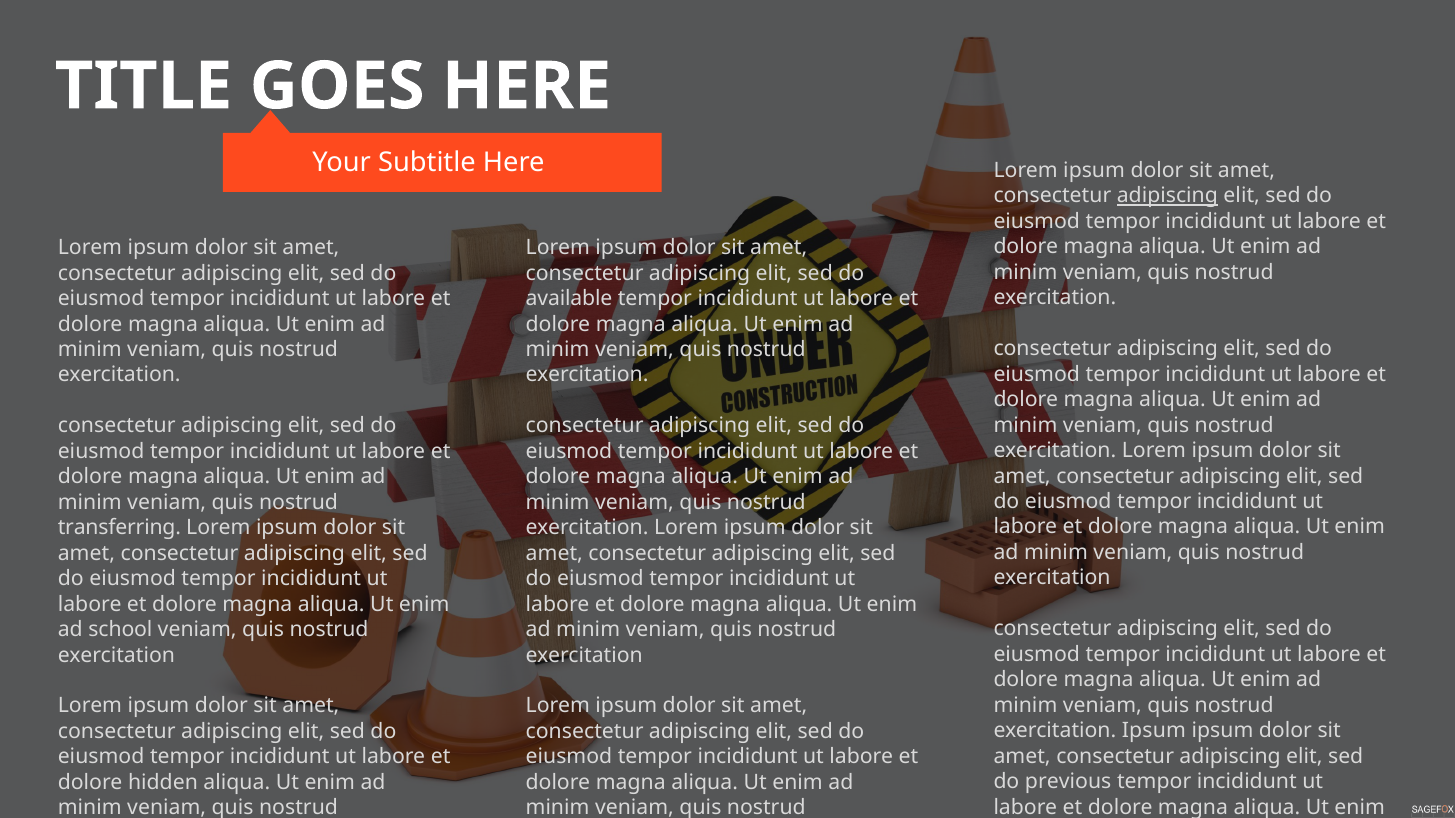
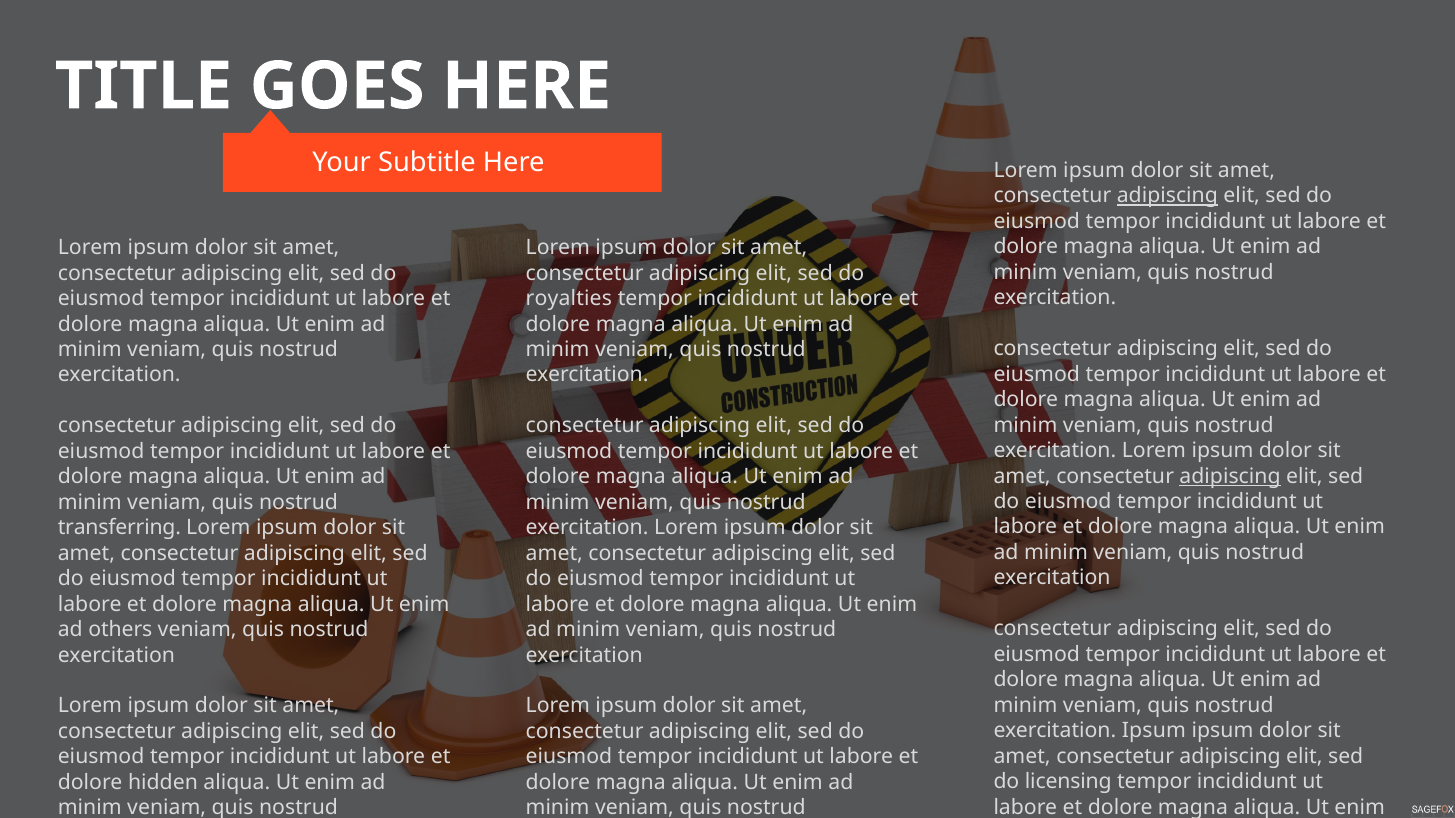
available: available -> royalties
adipiscing at (1230, 476) underline: none -> present
school: school -> others
previous: previous -> licensing
